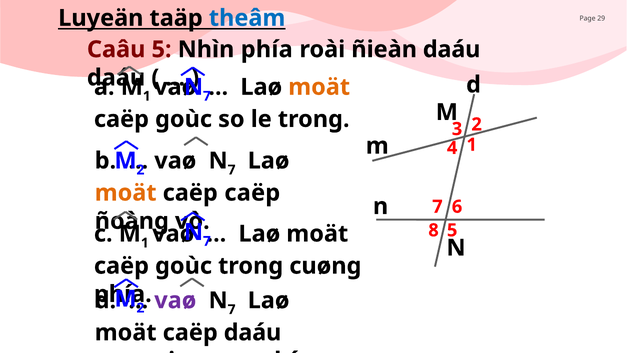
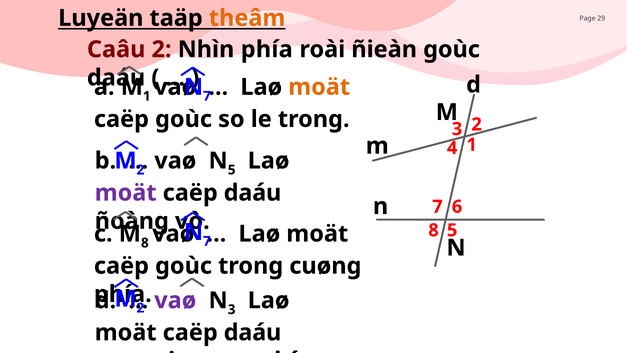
theâm colour: blue -> orange
5 at (162, 49): 5 -> 2
ñieàn daáu: daáu -> goùc
7 at (232, 170): 7 -> 5
moät at (126, 193) colour: orange -> purple
caëp at (252, 193): caëp -> daáu
1 at (145, 243): 1 -> 8
7 at (232, 309): 7 -> 3
